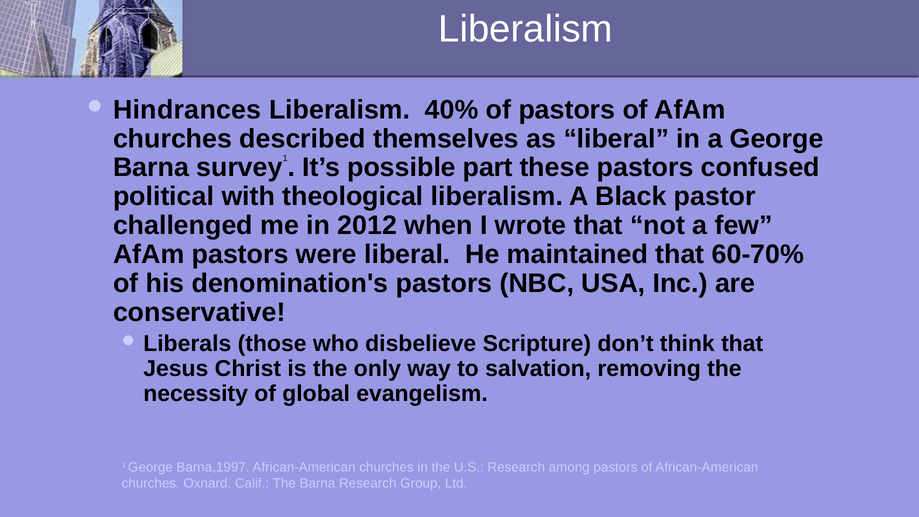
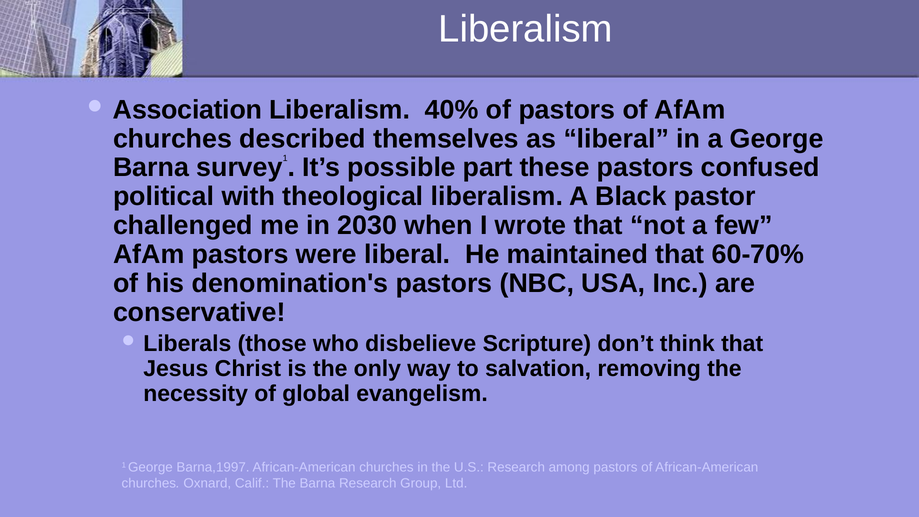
Hindrances: Hindrances -> Association
2012: 2012 -> 2030
